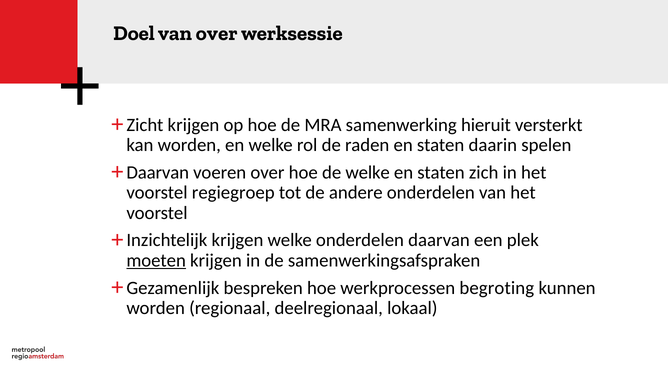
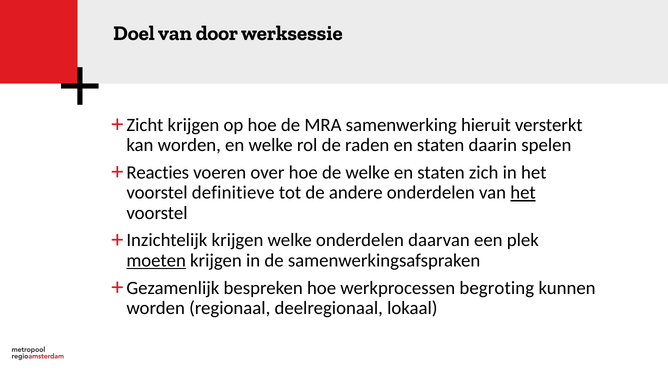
van over: over -> door
Daarvan at (158, 172): Daarvan -> Reacties
regiegroep: regiegroep -> definitieve
het at (523, 193) underline: none -> present
